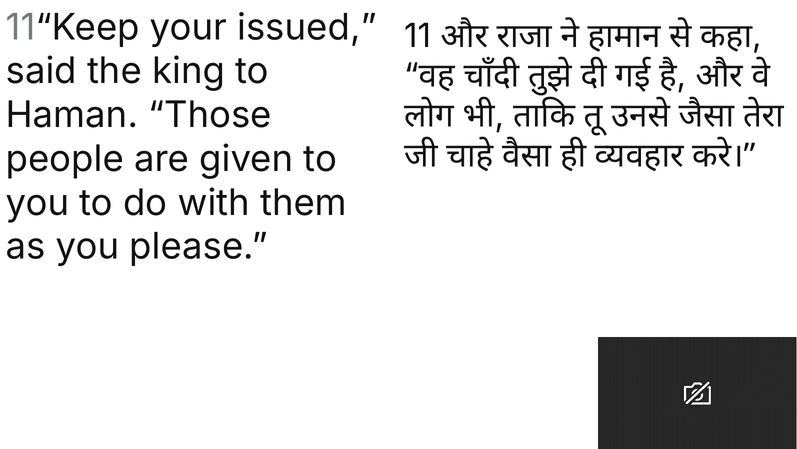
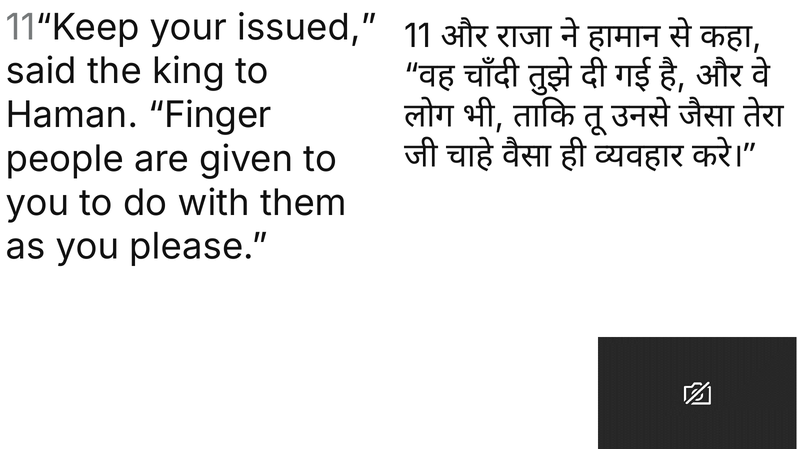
Those: Those -> Finger
